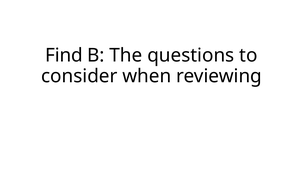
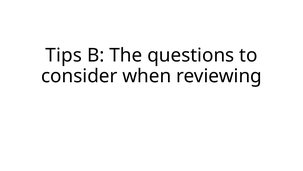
Find: Find -> Tips
